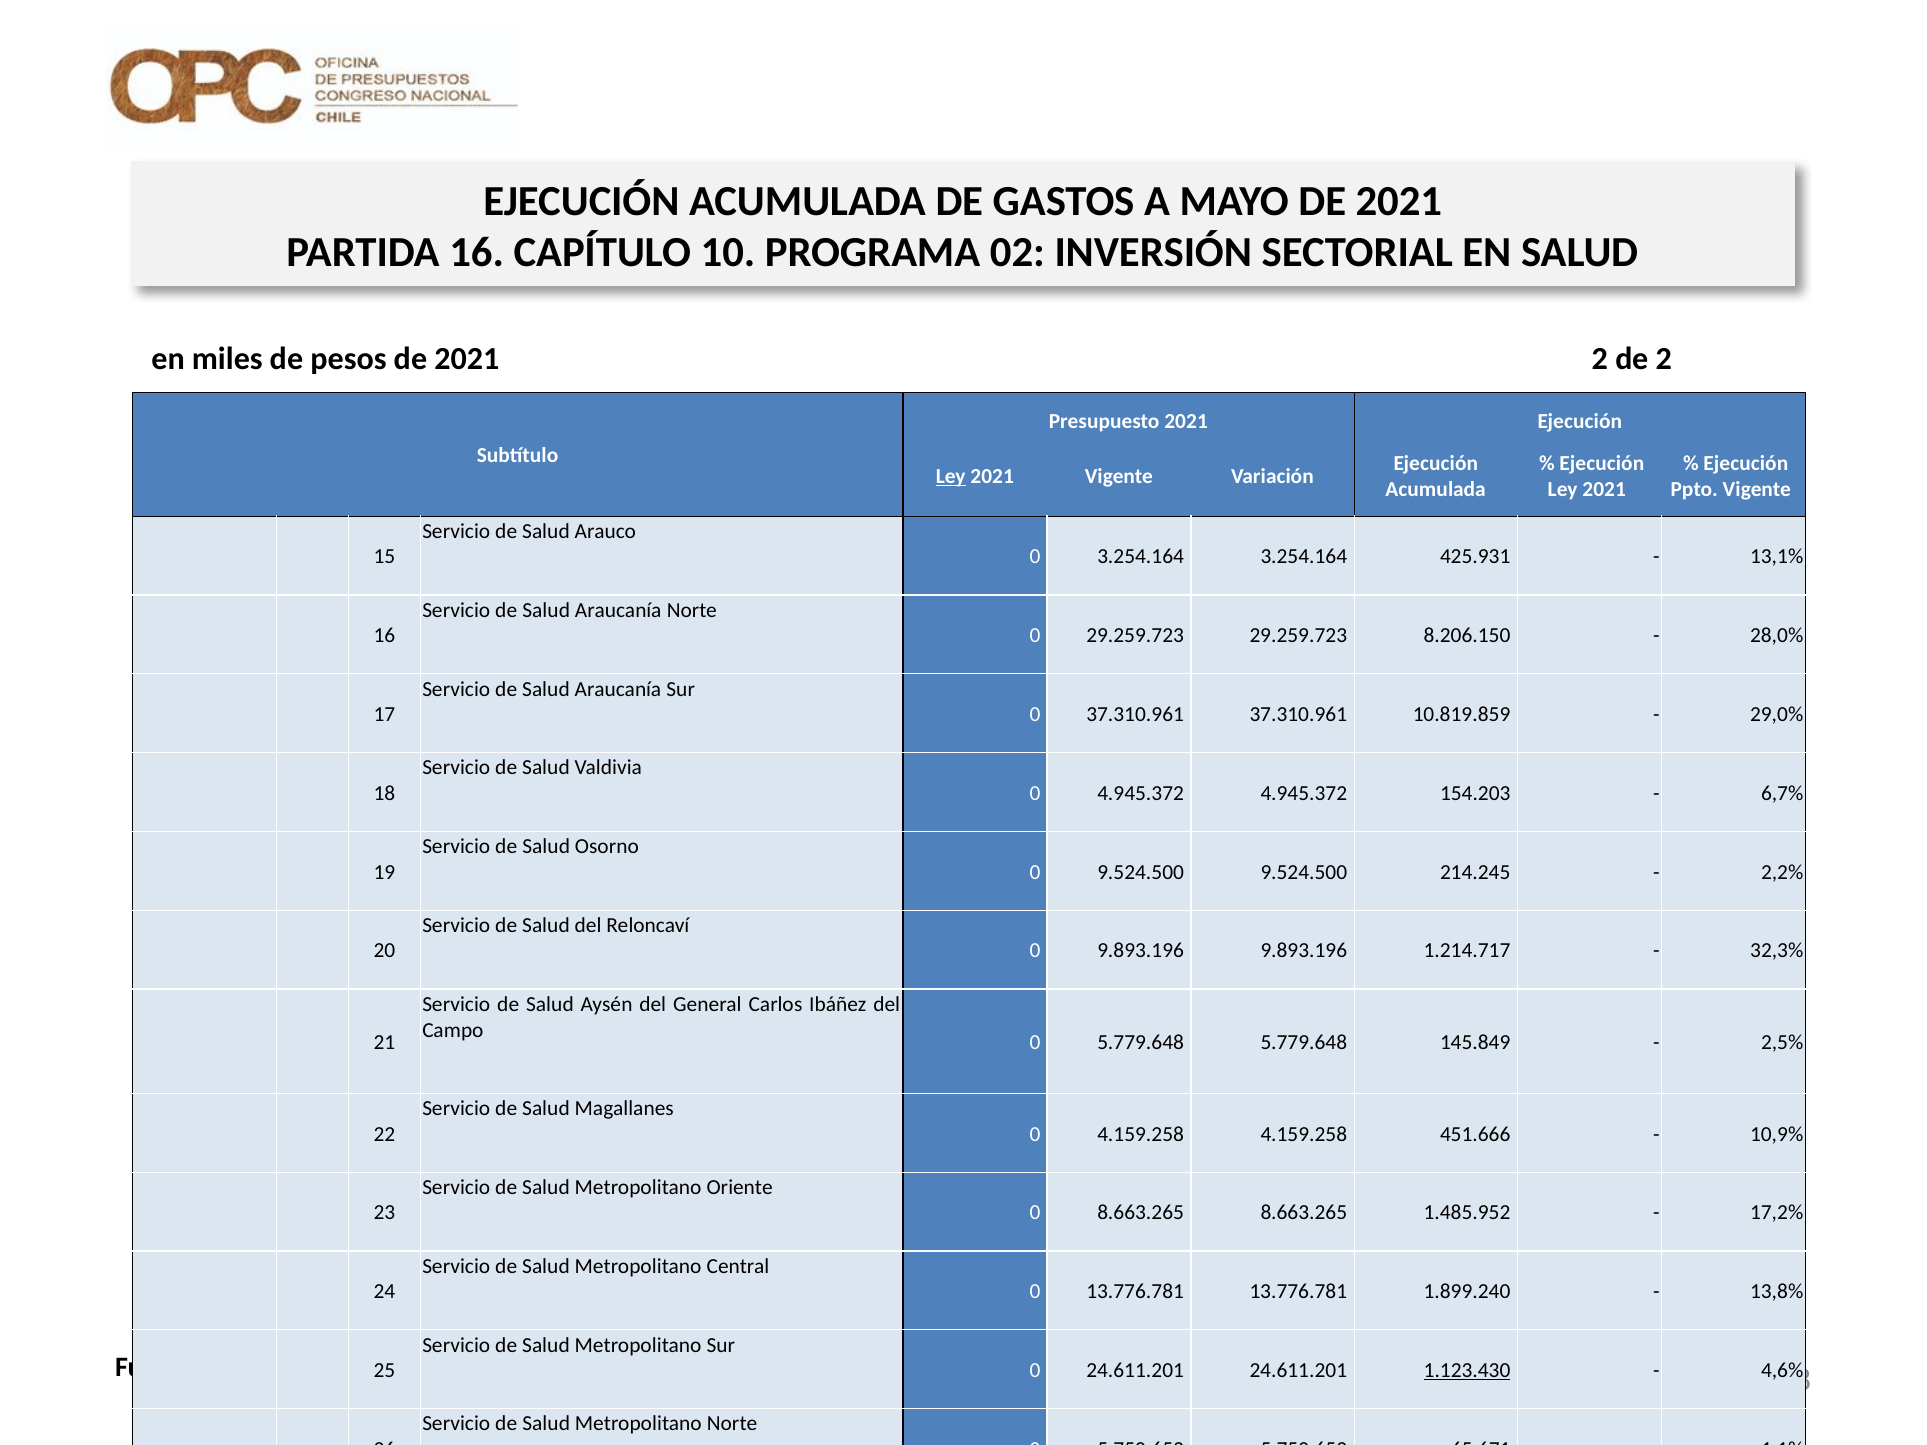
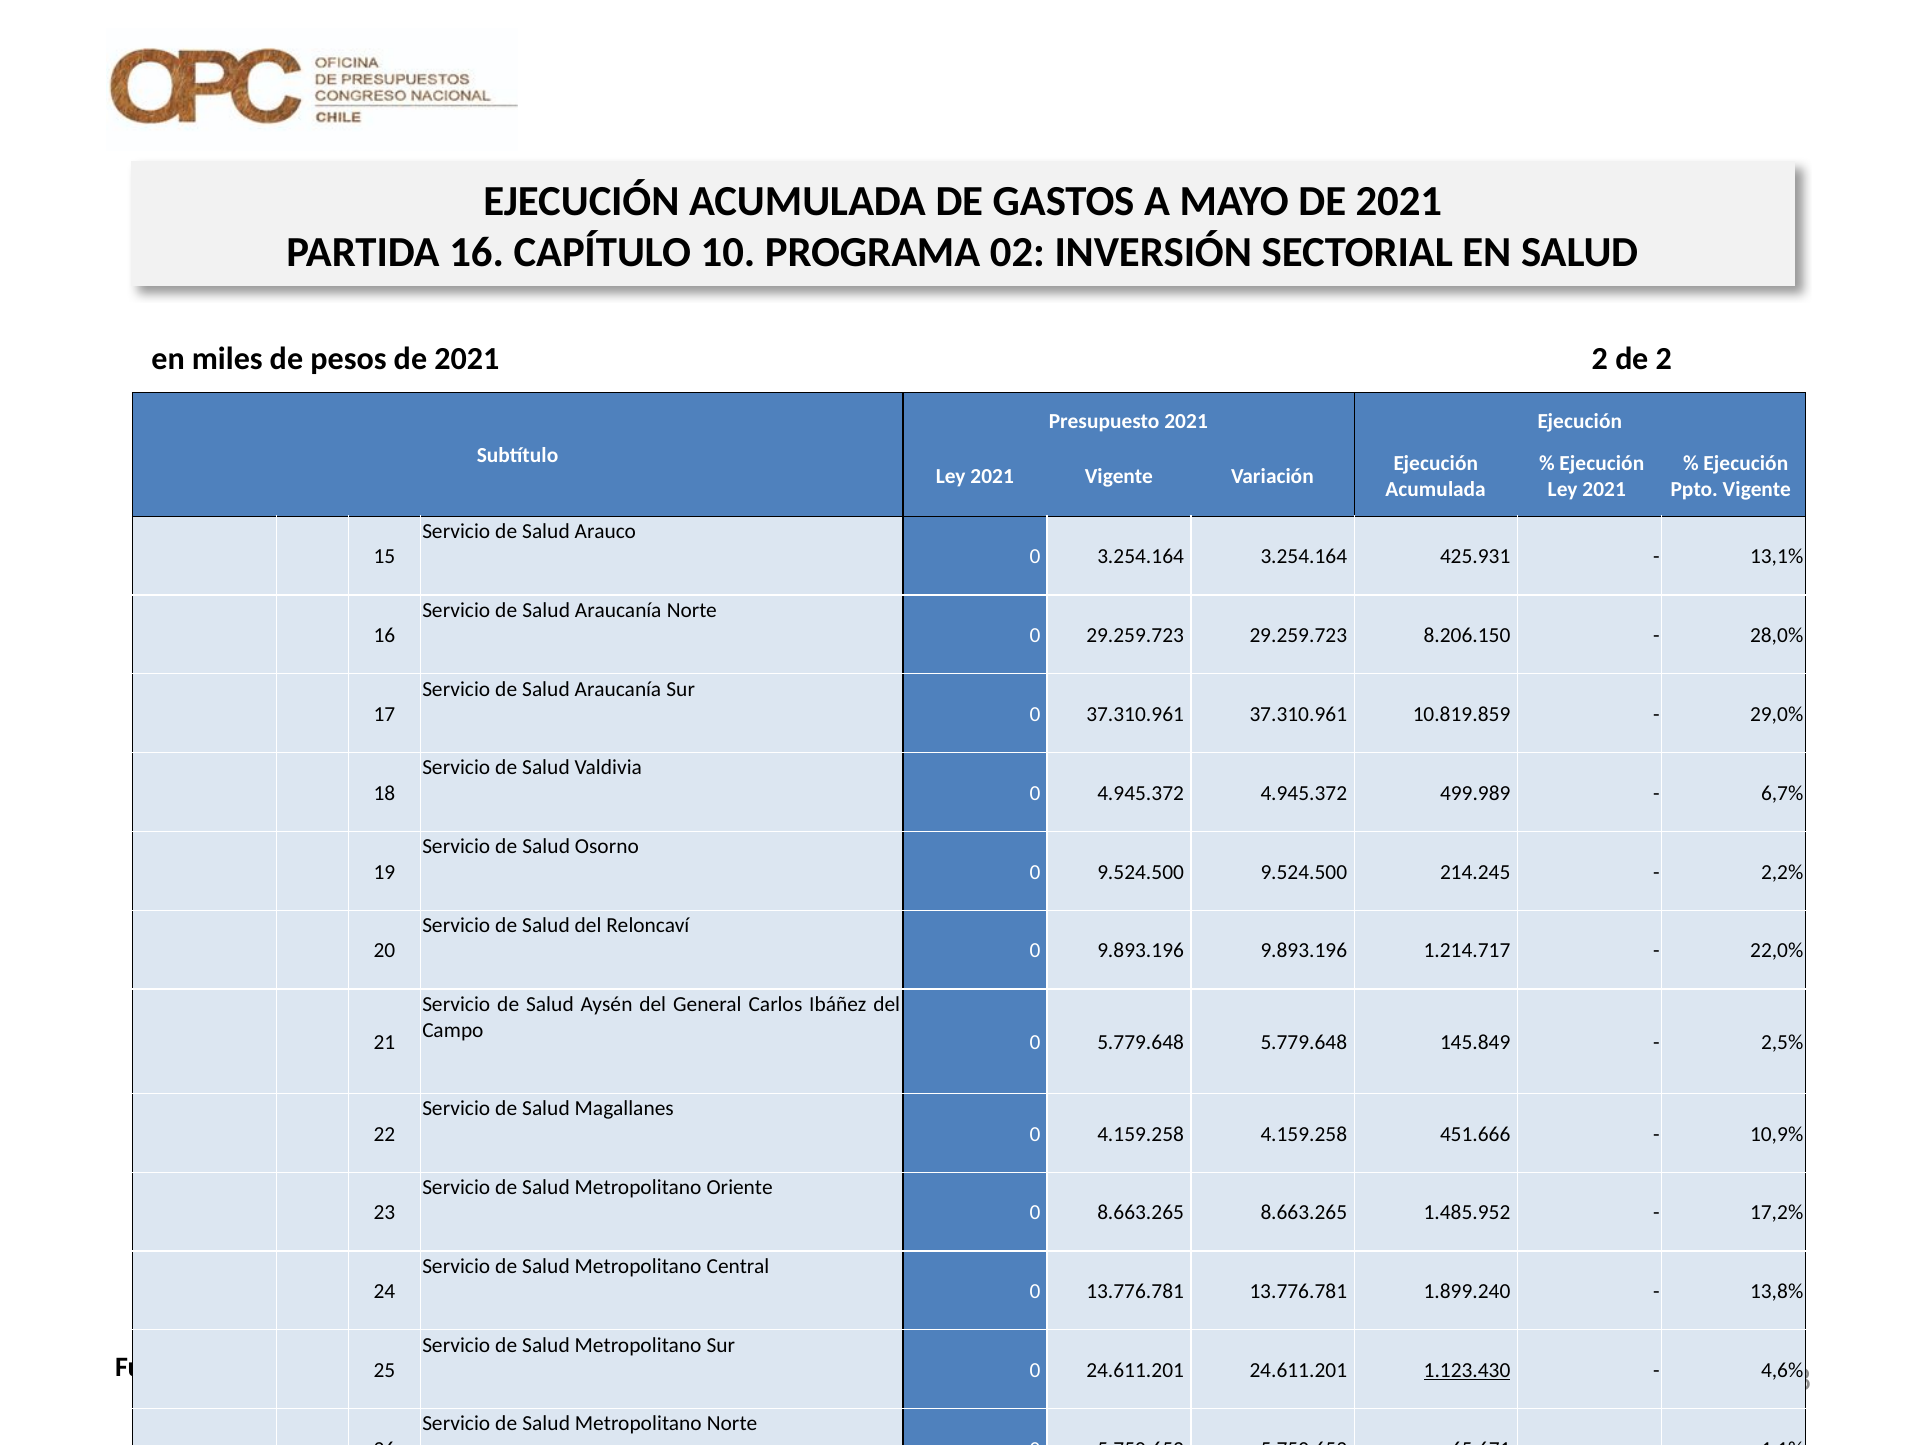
Ley at (951, 476) underline: present -> none
154.203: 154.203 -> 499.989
32,3%: 32,3% -> 22,0%
